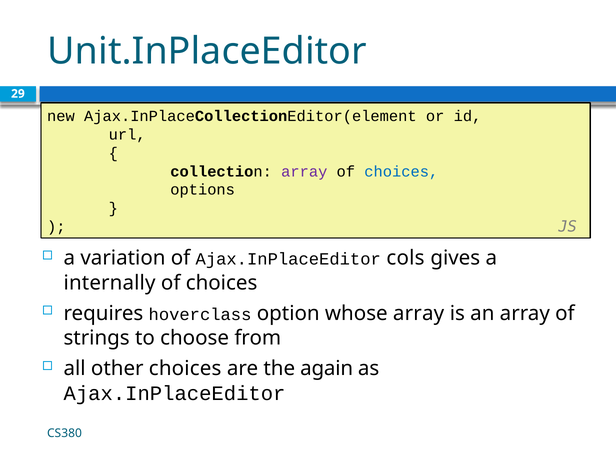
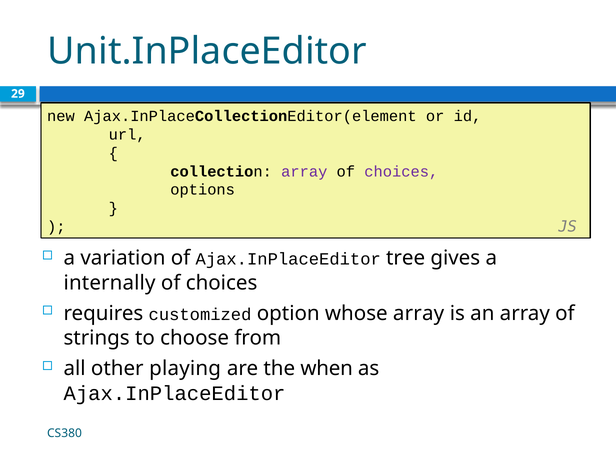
choices at (401, 171) colour: blue -> purple
cols: cols -> tree
hoverclass: hoverclass -> customized
other choices: choices -> playing
again: again -> when
